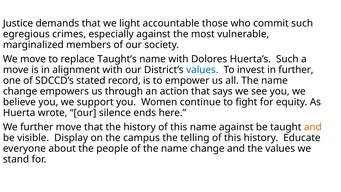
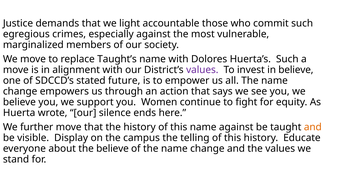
values at (202, 70) colour: blue -> purple
in further: further -> believe
record: record -> future
the people: people -> believe
